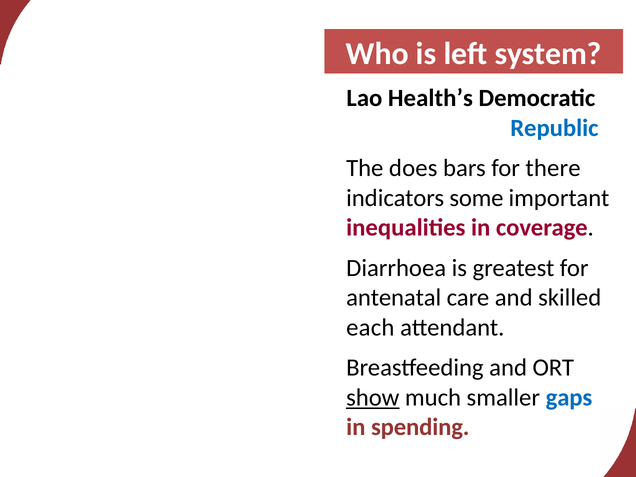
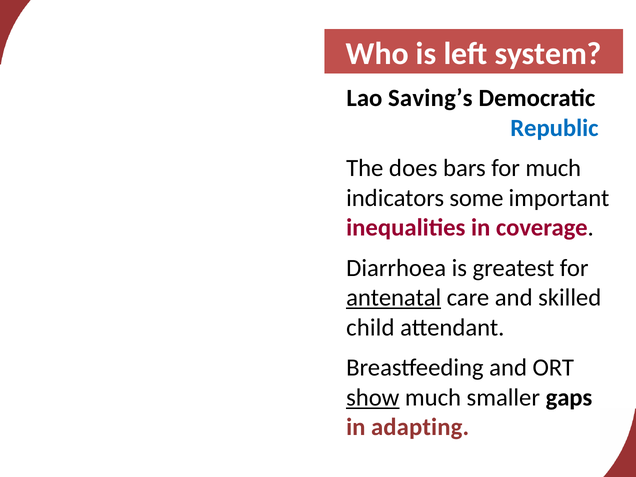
Health’s: Health’s -> Saving’s
for there: there -> much
antenatal underline: none -> present
each: each -> child
gaps colour: blue -> black
spending: spending -> adapting
